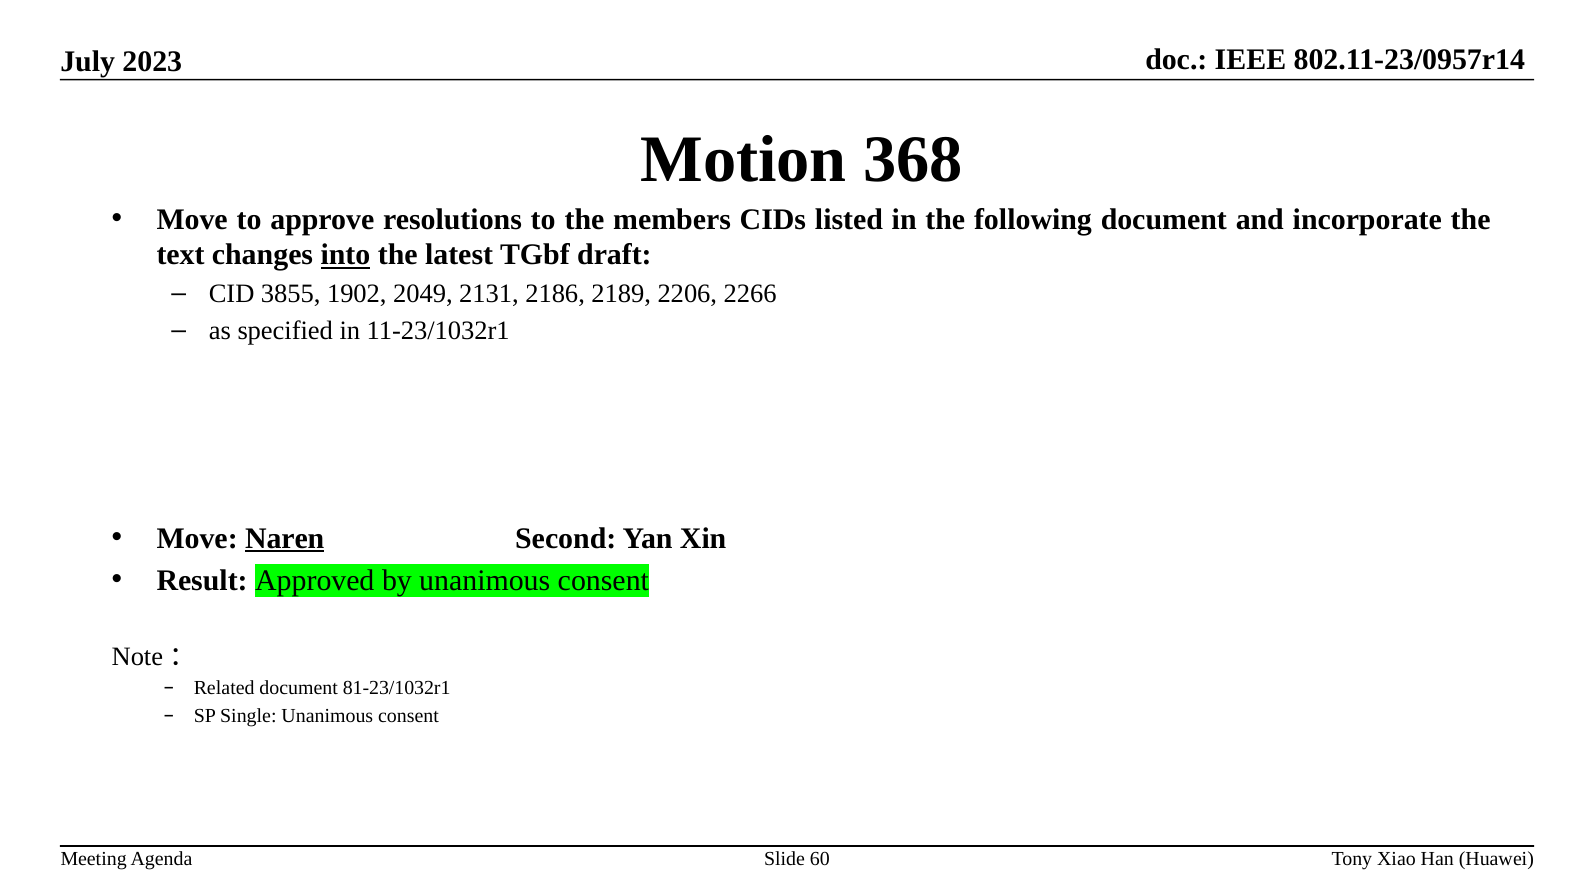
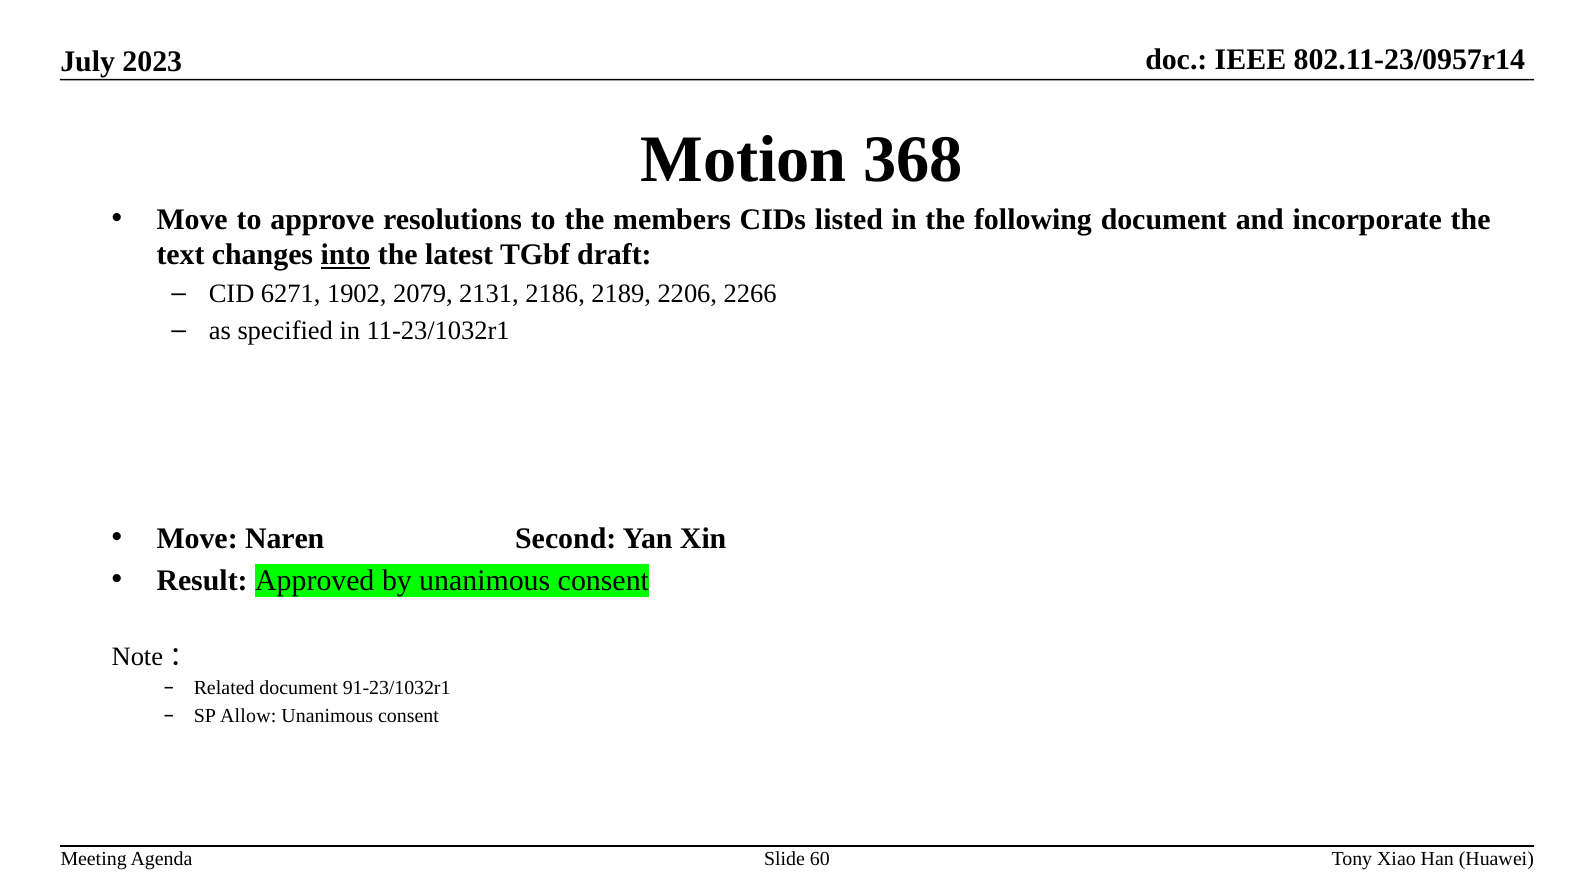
3855: 3855 -> 6271
2049: 2049 -> 2079
Naren underline: present -> none
81-23/1032r1: 81-23/1032r1 -> 91-23/1032r1
Single: Single -> Allow
